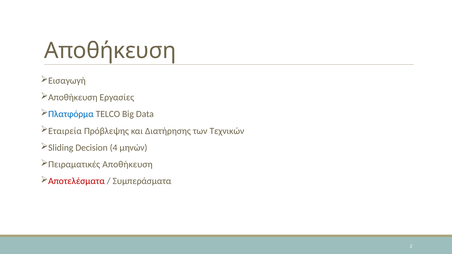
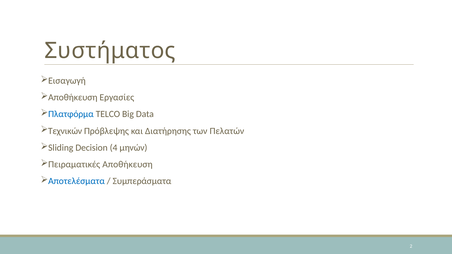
Αποθήκευση at (110, 51): Αποθήκευση -> Συστήματος
Εταιρεία: Εταιρεία -> Τεχνικών
Τεχνικών: Τεχνικών -> Πελατών
Αποτελέσματα colour: red -> blue
